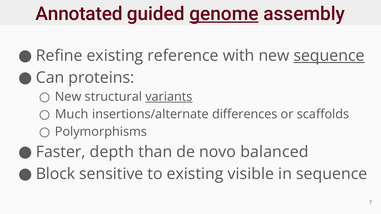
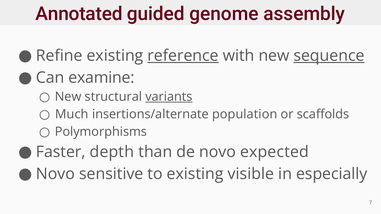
genome underline: present -> none
reference underline: none -> present
proteins: proteins -> examine
differences: differences -> population
balanced: balanced -> expected
Block at (55, 174): Block -> Novo
in sequence: sequence -> especially
